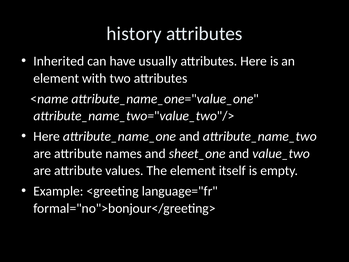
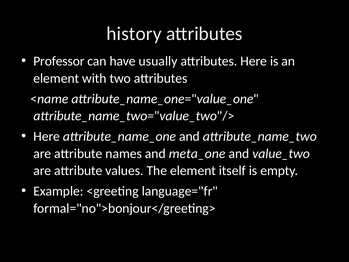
Inherited: Inherited -> Professor
sheet_one: sheet_one -> meta_one
